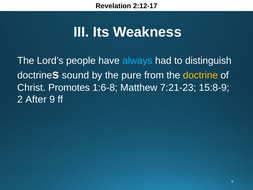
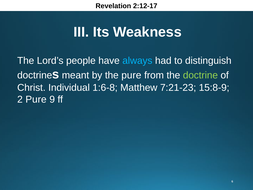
sound: sound -> meant
doctrine at (200, 75) colour: yellow -> light green
Promotes: Promotes -> Individual
2 After: After -> Pure
